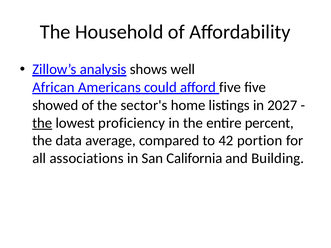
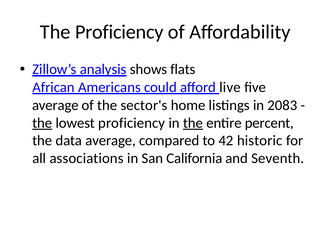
The Household: Household -> Proficiency
well: well -> flats
five at (230, 87): five -> live
showed at (55, 105): showed -> average
2027: 2027 -> 2083
the at (193, 123) underline: none -> present
portion: portion -> historic
Building: Building -> Seventh
